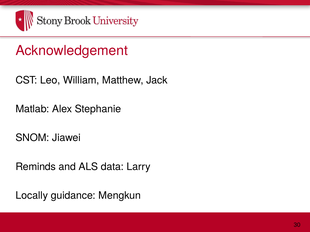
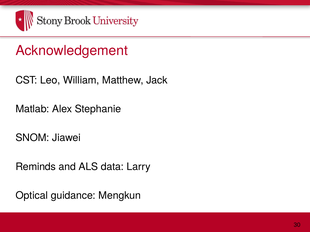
Locally: Locally -> Optical
